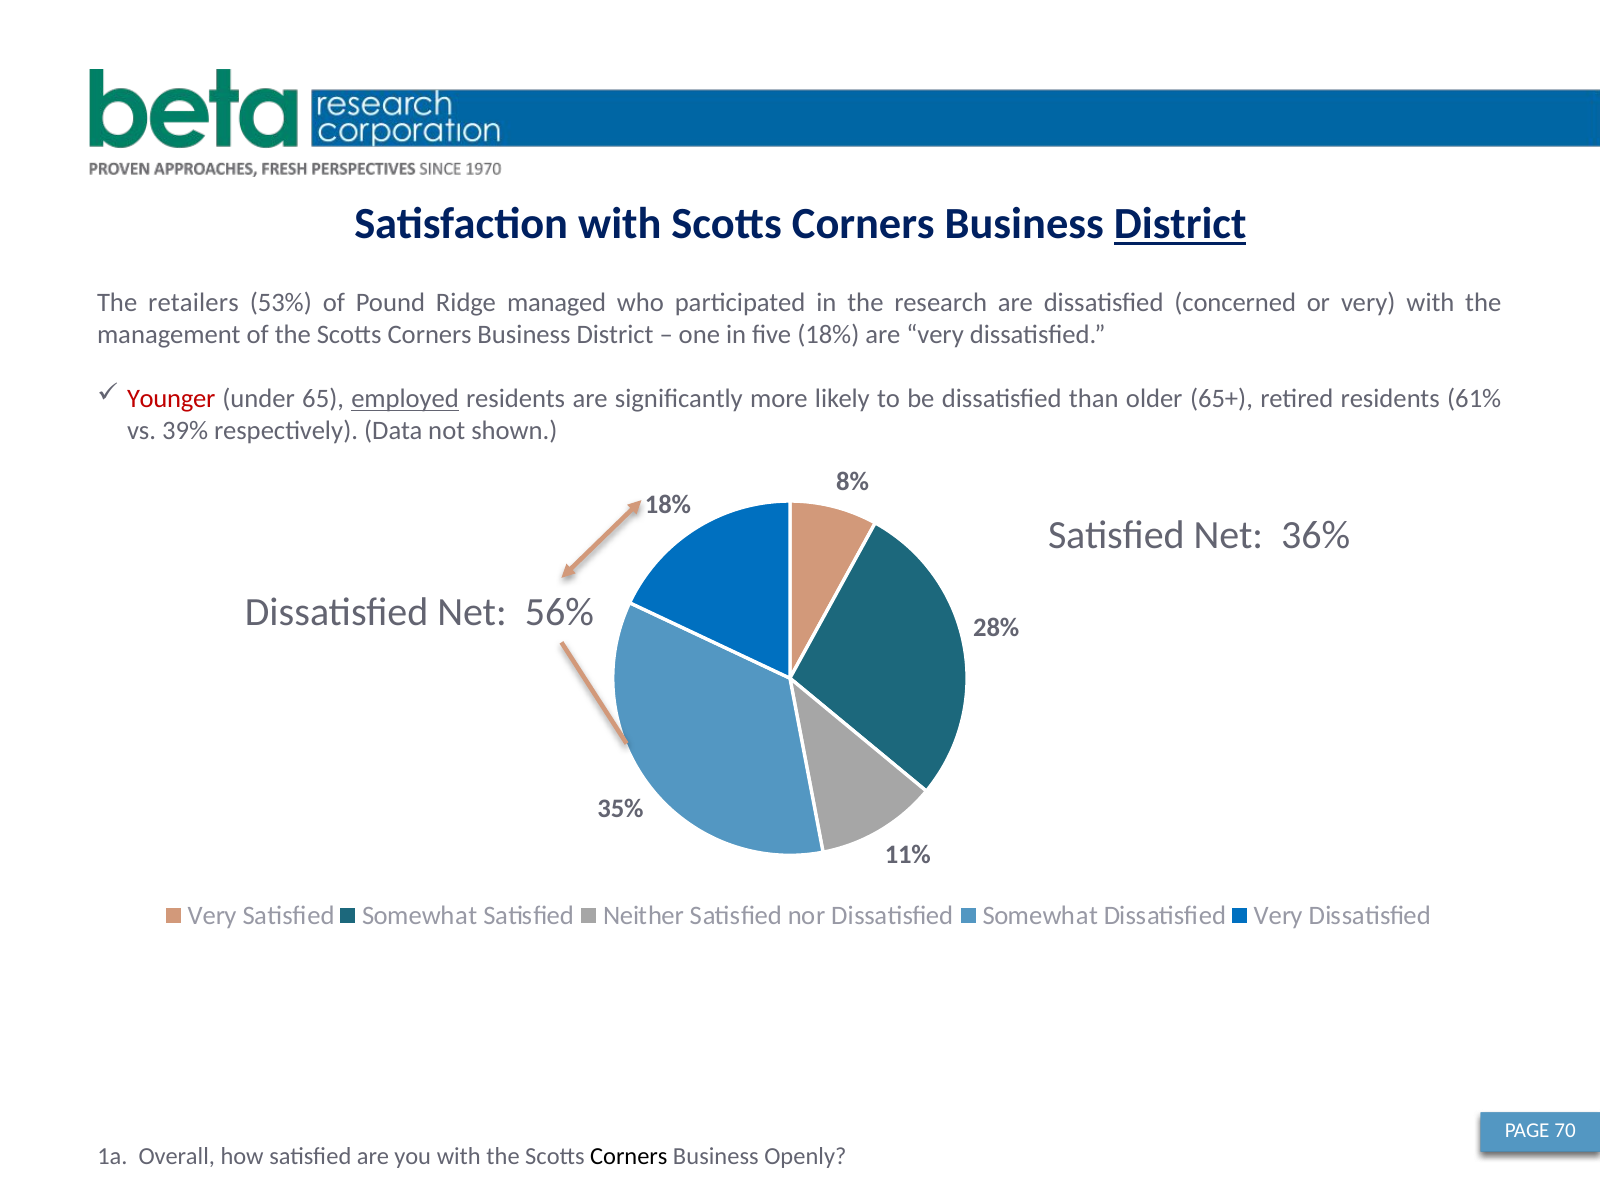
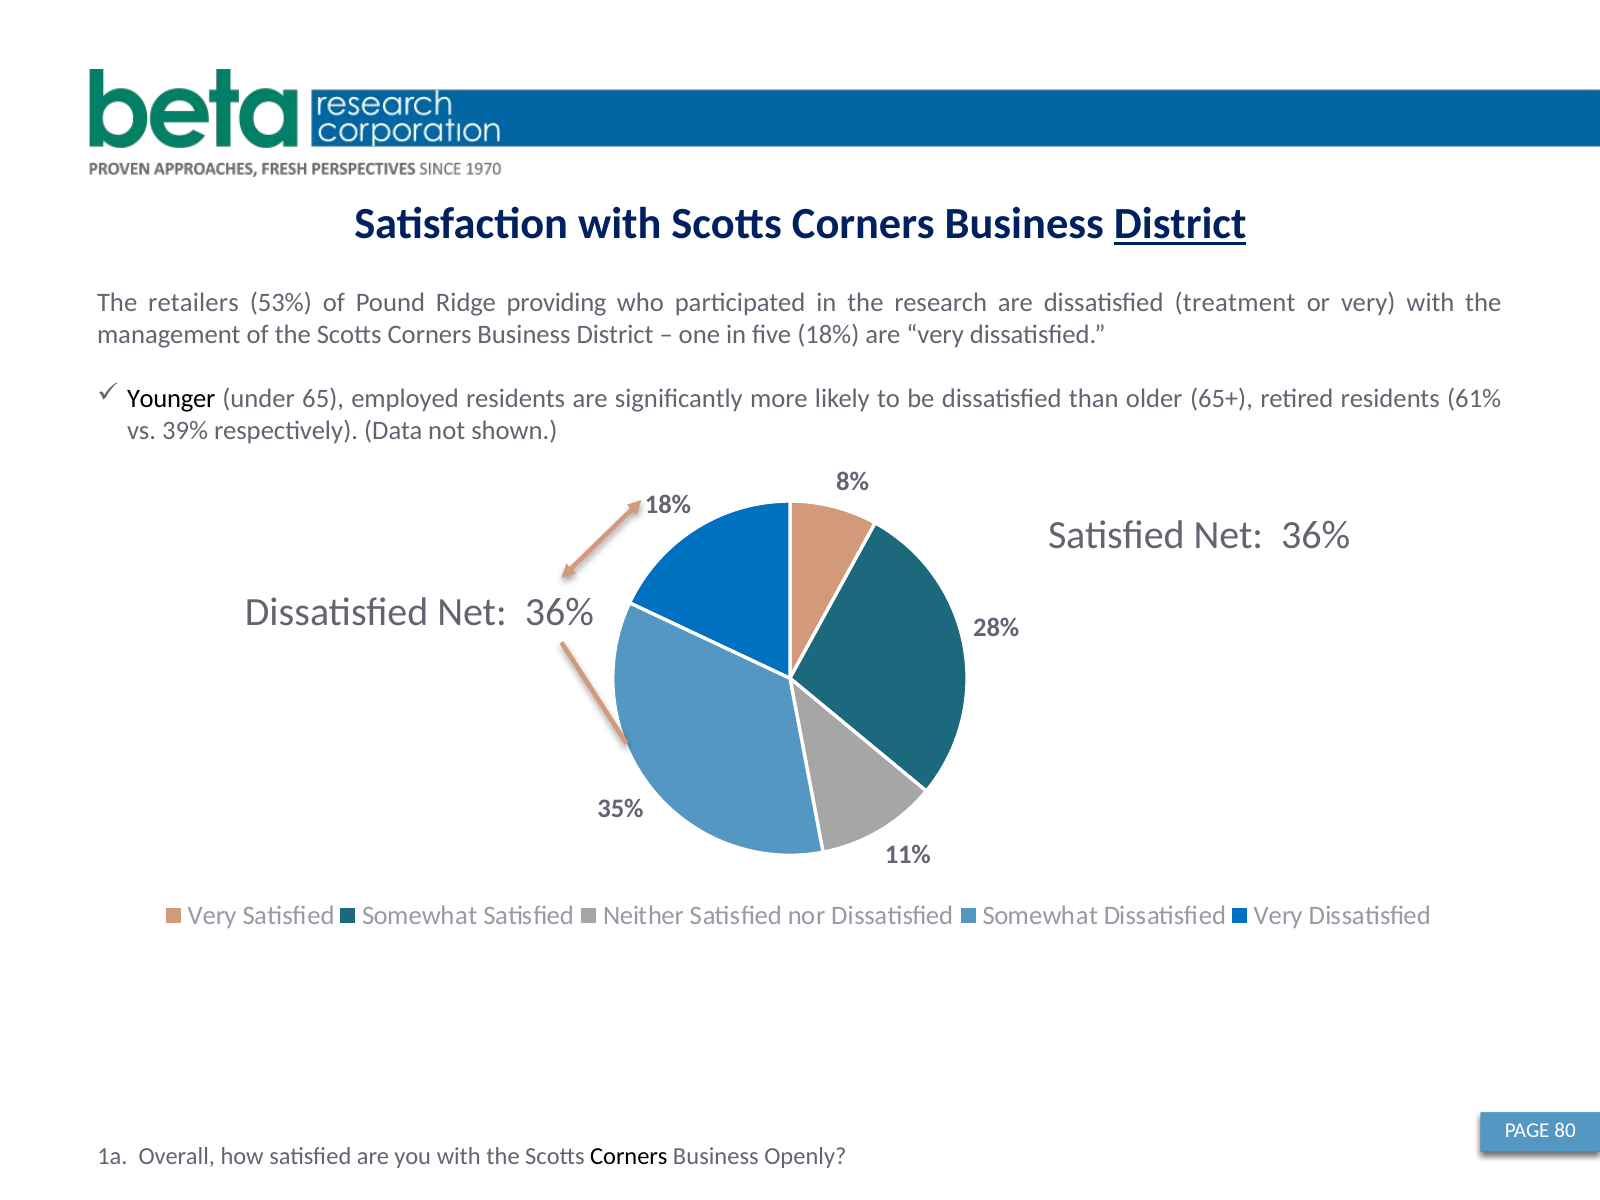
managed: managed -> providing
concerned: concerned -> treatment
Younger colour: red -> black
employed underline: present -> none
Dissatisfied Net 56%: 56% -> 36%
70: 70 -> 80
